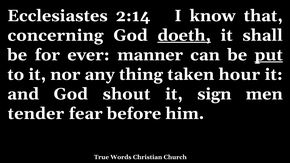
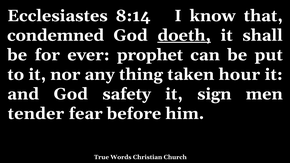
2:14: 2:14 -> 8:14
concerning: concerning -> condemned
manner: manner -> prophet
put underline: present -> none
shout: shout -> safety
